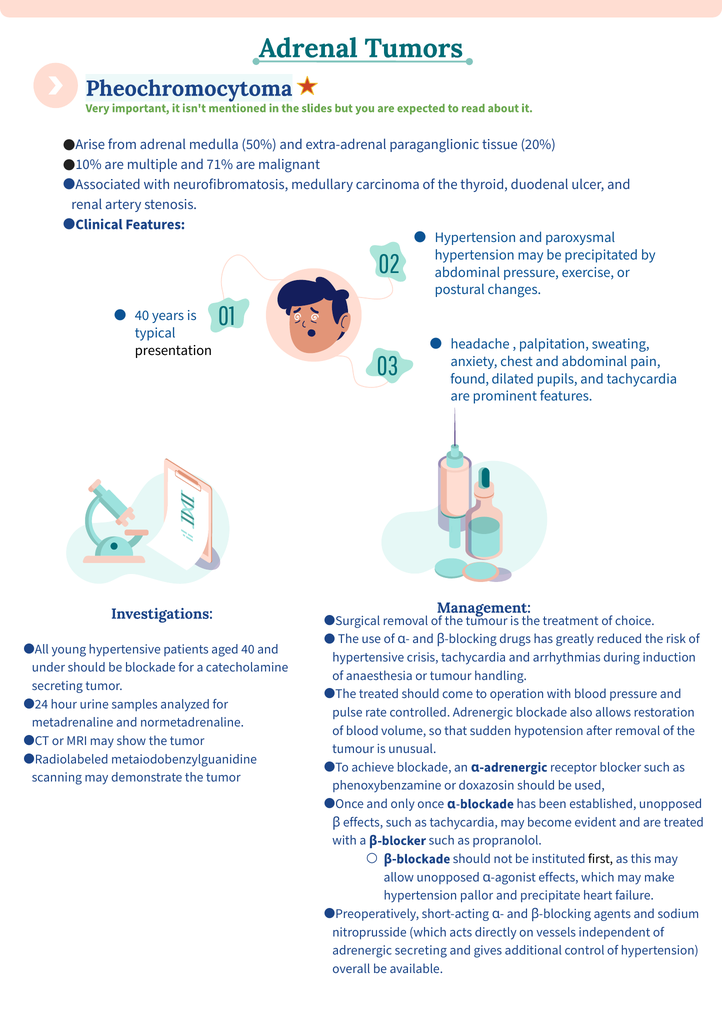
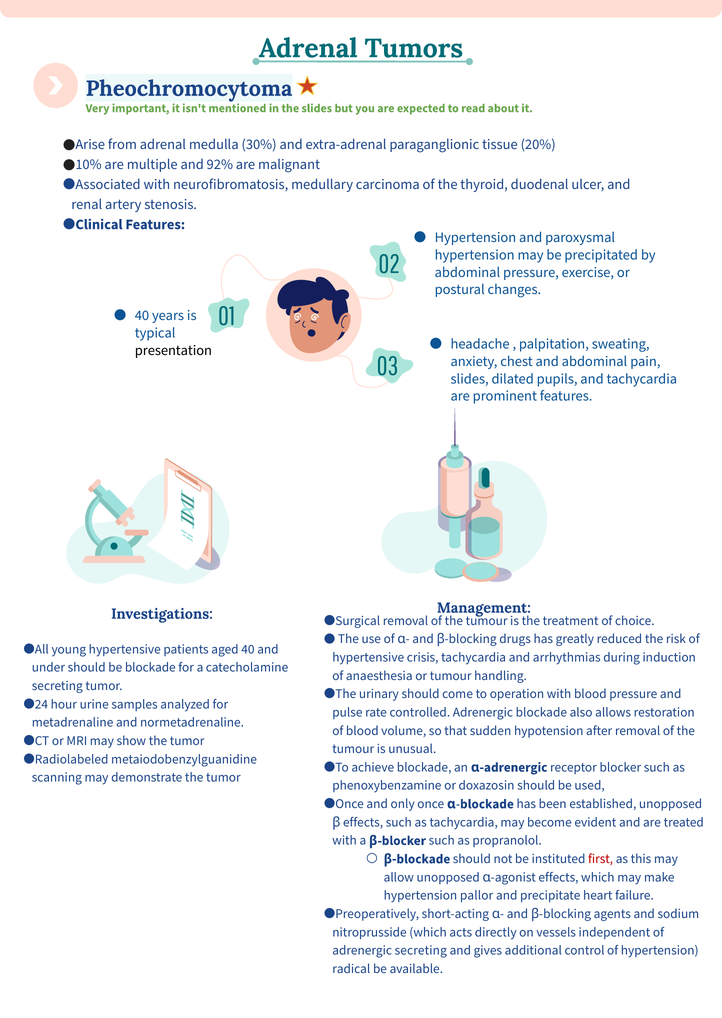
50%: 50% -> 30%
71%: 71% -> 92%
found at (470, 379): found -> slides
The treated: treated -> urinary
first colour: black -> red
overall: overall -> radical
